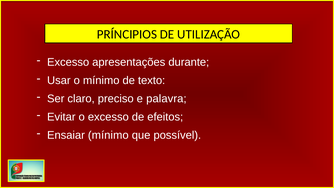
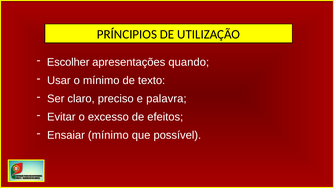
Excesso at (68, 62): Excesso -> Escolher
durante: durante -> quando
